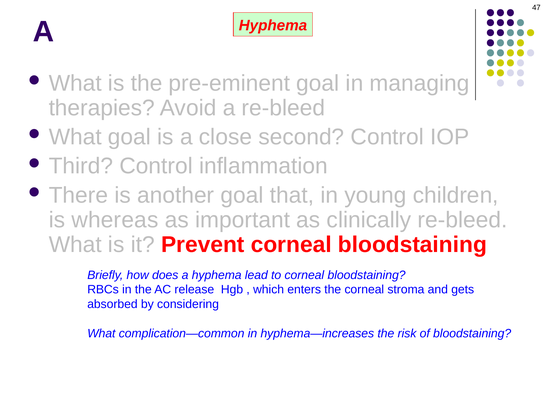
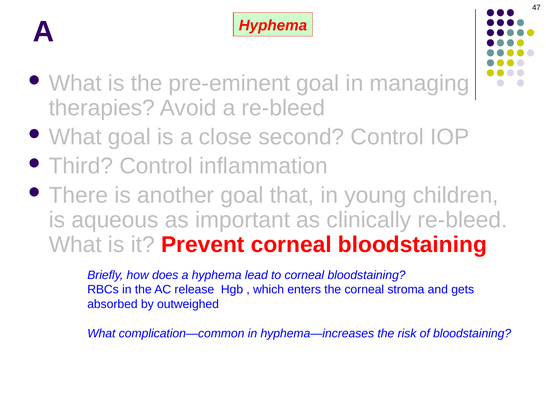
whereas: whereas -> aqueous
considering: considering -> outweighed
